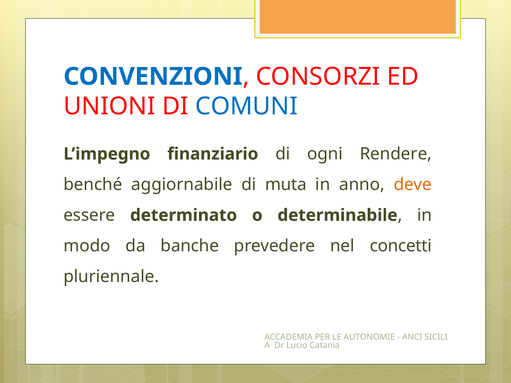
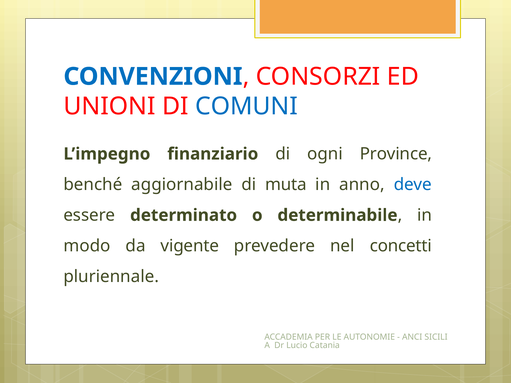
Rendere: Rendere -> Province
deve colour: orange -> blue
banche: banche -> vigente
